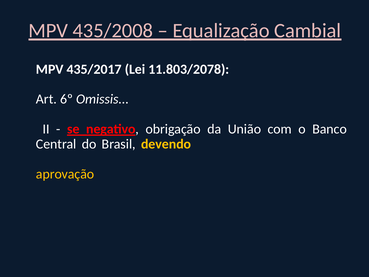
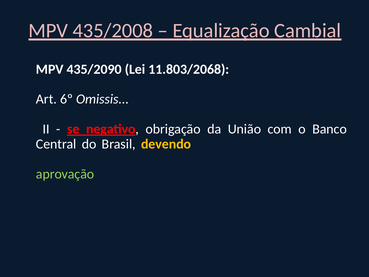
435/2017: 435/2017 -> 435/2090
11.803/2078: 11.803/2078 -> 11.803/2068
aprovação colour: yellow -> light green
